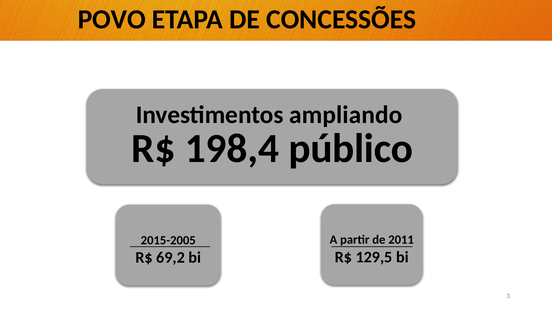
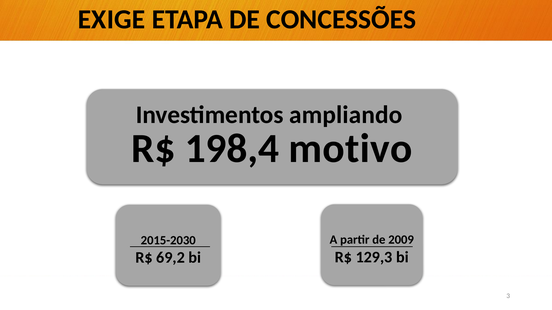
POVO: POVO -> EXIGE
público: público -> motivo
2011: 2011 -> 2009
2015-2005: 2015-2005 -> 2015-2030
129,5: 129,5 -> 129,3
